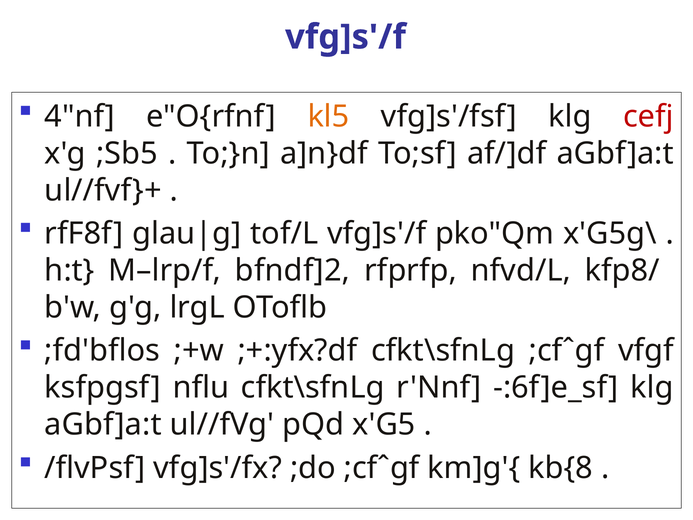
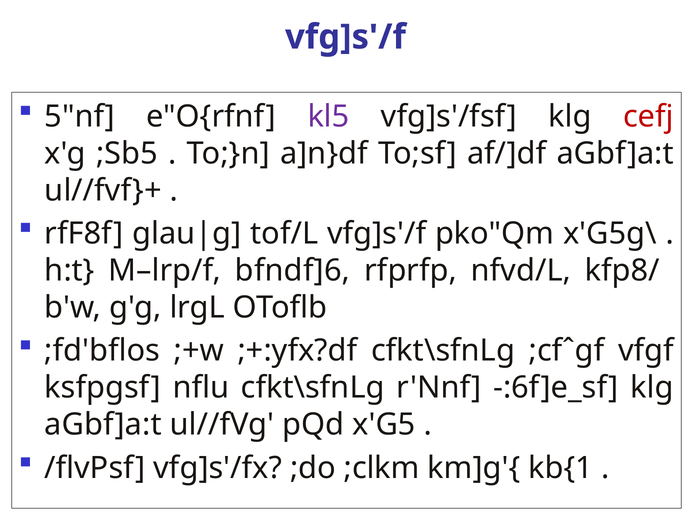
4"nf: 4"nf -> 5"nf
kl5 colour: orange -> purple
bfndf]2: bfndf]2 -> bfndf]6
;do ;cfˆgf: ;cfˆgf -> ;clkm
kb{8: kb{8 -> kb{1
